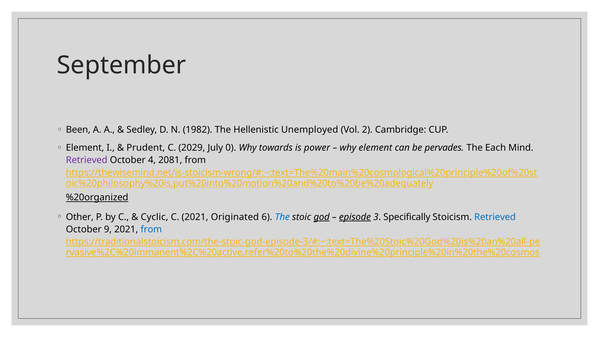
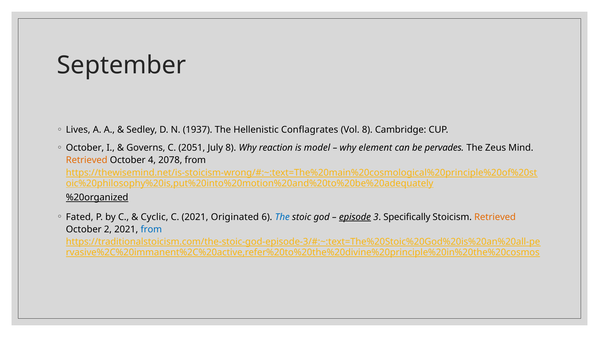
Been: Been -> Lives
1982: 1982 -> 1937
Unemployed: Unemployed -> Conflagrates
Vol 2: 2 -> 8
Element at (85, 148): Element -> October
Prudent: Prudent -> Governs
2029: 2029 -> 2051
July 0: 0 -> 8
towards: towards -> reaction
power: power -> model
Each: Each -> Zeus
Retrieved at (87, 160) colour: purple -> orange
2081: 2081 -> 2078
Other: Other -> Fated
god underline: present -> none
Retrieved at (495, 217) colour: blue -> orange
9: 9 -> 2
